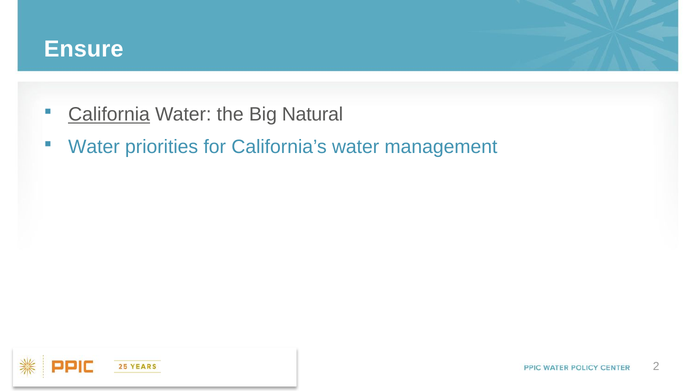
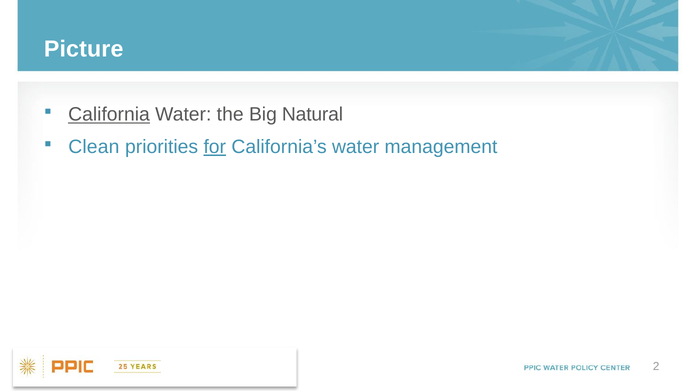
Ensure: Ensure -> Picture
Water at (94, 147): Water -> Clean
for underline: none -> present
